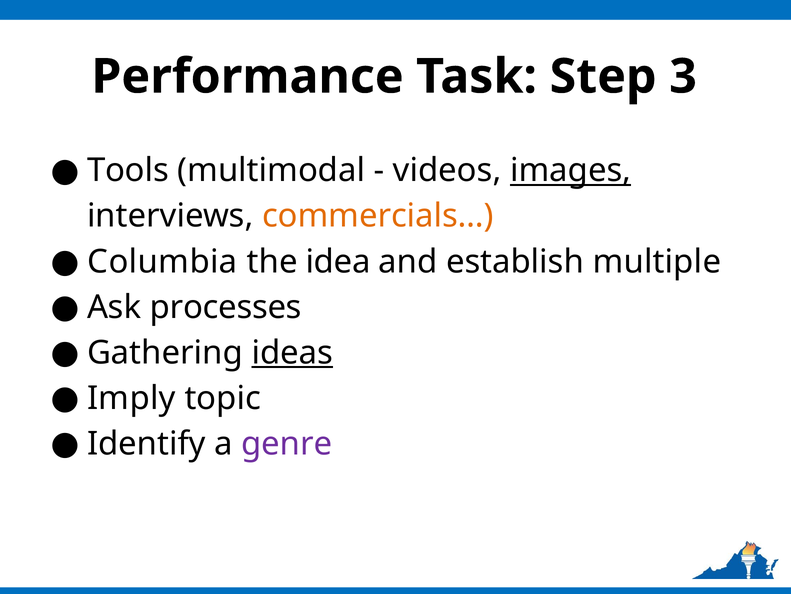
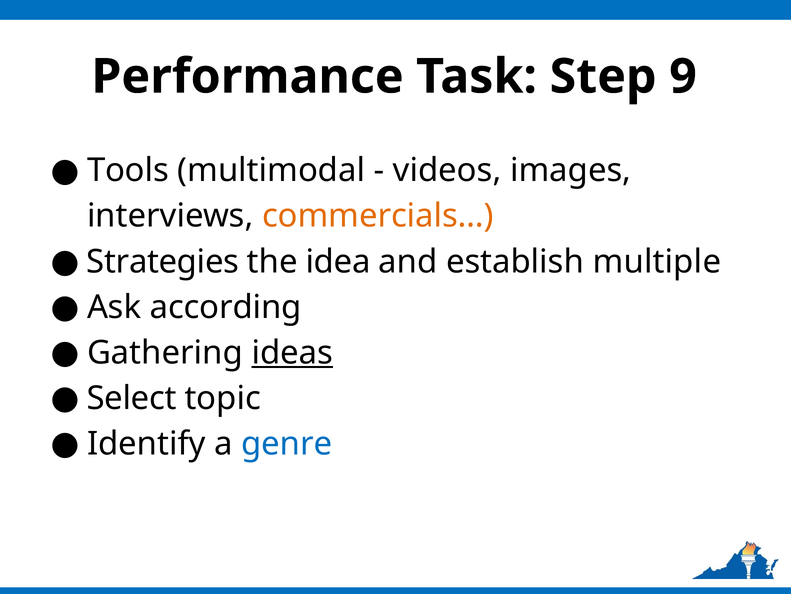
3: 3 -> 9
images underline: present -> none
Columbia: Columbia -> Strategies
processes: processes -> according
Imply: Imply -> Select
genre colour: purple -> blue
